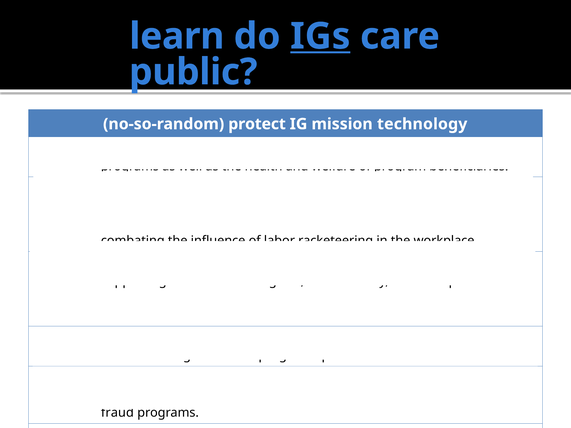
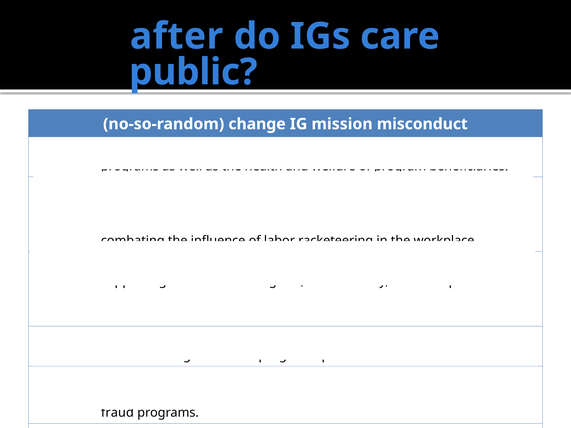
learn: learn -> after
IGs underline: present -> none
no-so-random protect: protect -> change
mission technology: technology -> misconduct
